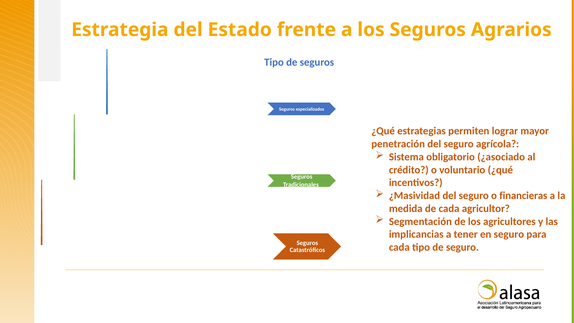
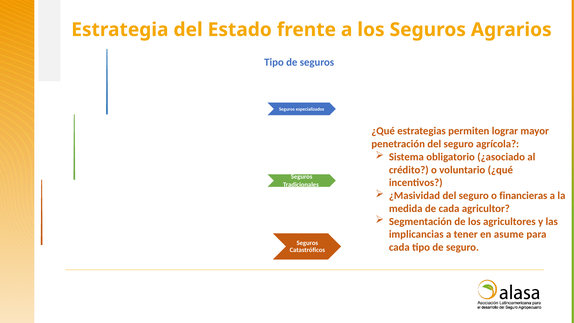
en seguro: seguro -> asume
